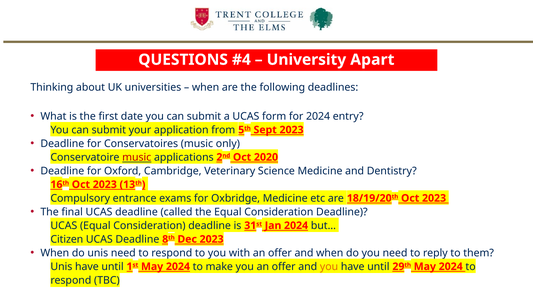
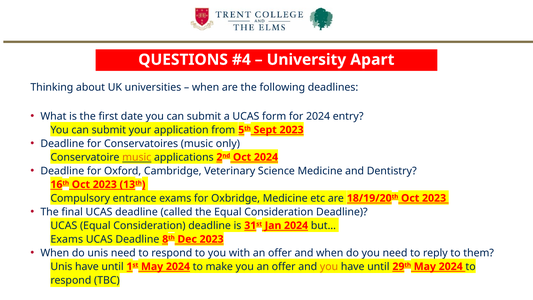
music at (137, 157) colour: red -> orange
Oct 2020: 2020 -> 2024
Citizen at (67, 239): Citizen -> Exams
